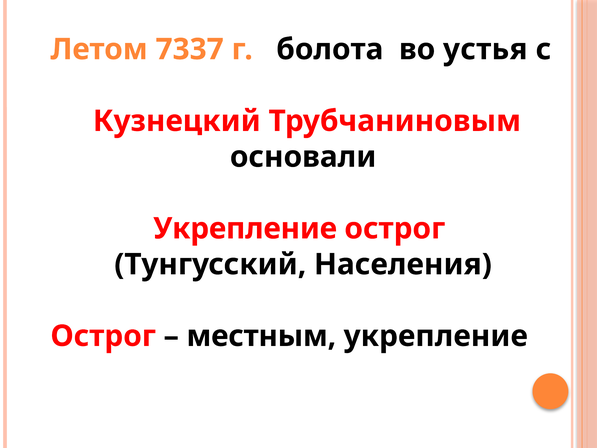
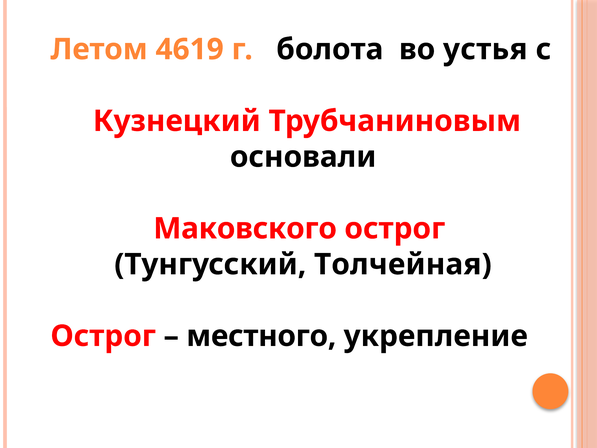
7337: 7337 -> 4619
Укрепление at (245, 228): Укрепление -> Маковского
Населения: Населения -> Толчейная
местным: местным -> местного
